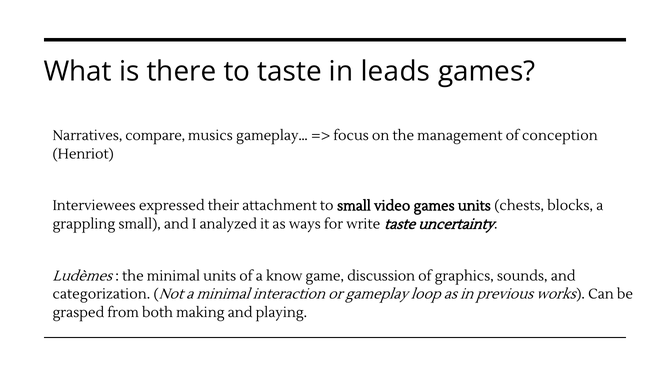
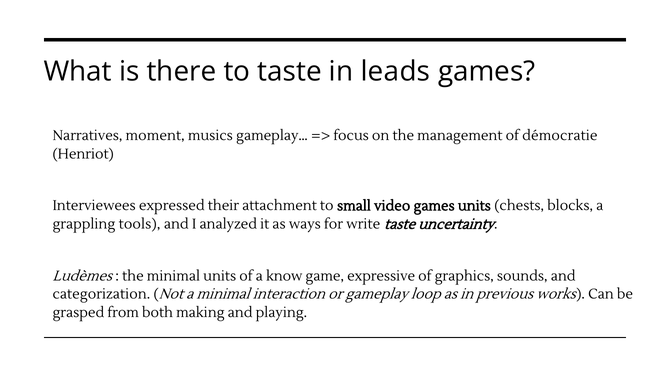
compare: compare -> moment
conception: conception -> démocratie
grappling small: small -> tools
discussion: discussion -> expressive
